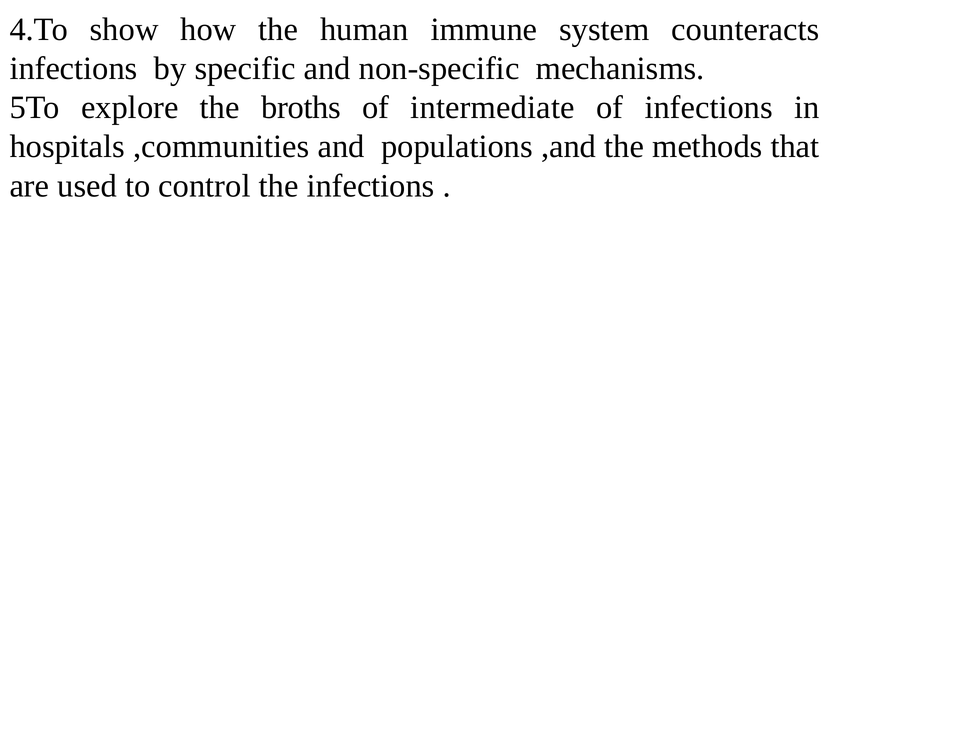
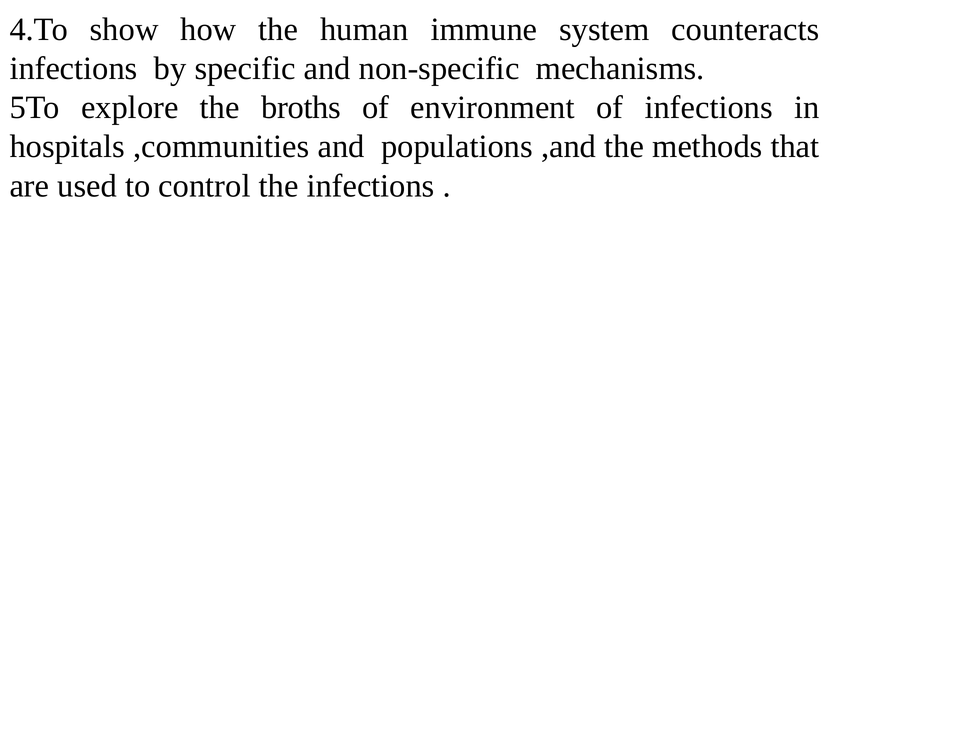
intermediate: intermediate -> environment
